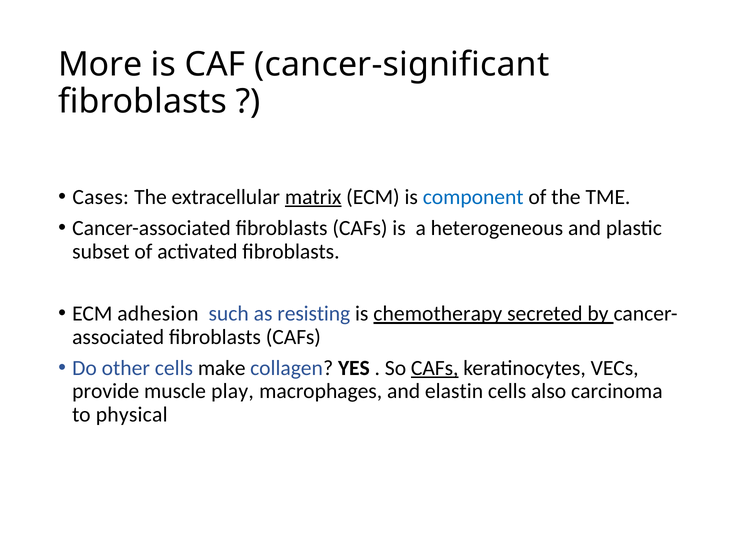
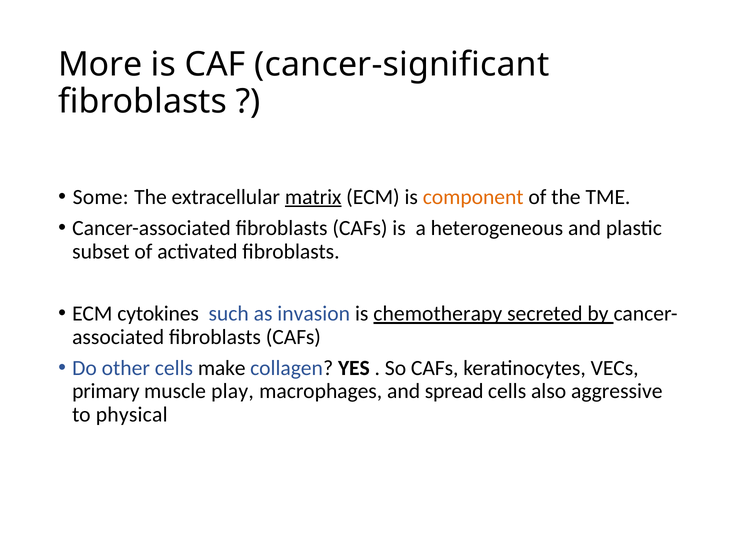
Cases: Cases -> Some
component colour: blue -> orange
adhesion: adhesion -> cytokines
resisting: resisting -> invasion
CAFs at (435, 368) underline: present -> none
provide: provide -> primary
elastin: elastin -> spread
carcinoma: carcinoma -> aggressive
